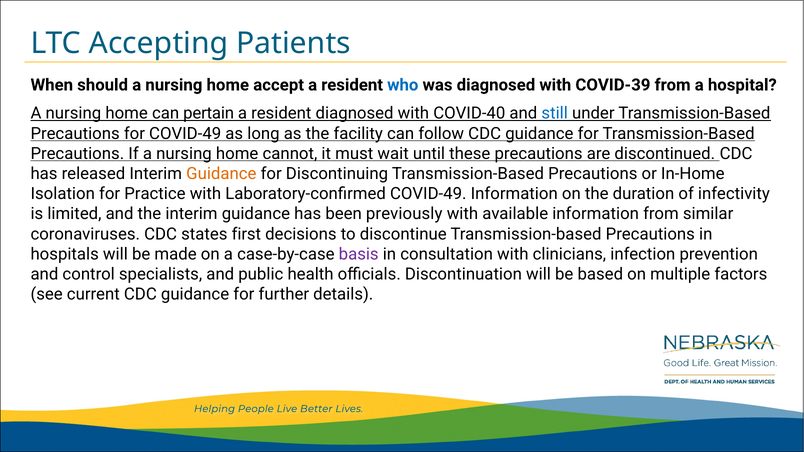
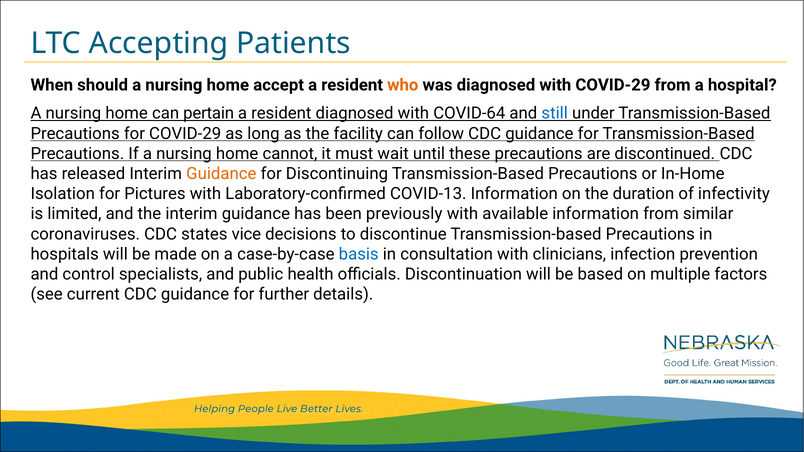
who colour: blue -> orange
with COVID-39: COVID-39 -> COVID-29
COVID-40: COVID-40 -> COVID-64
for COVID-49: COVID-49 -> COVID-29
Practice: Practice -> Pictures
Laboratory-confirmed COVID-49: COVID-49 -> COVID-13
first: first -> vice
basis colour: purple -> blue
